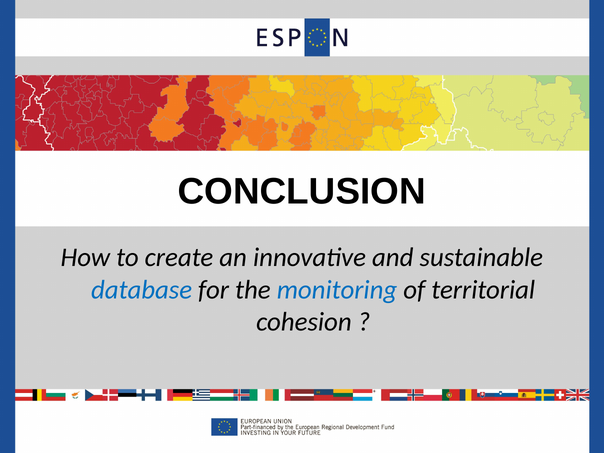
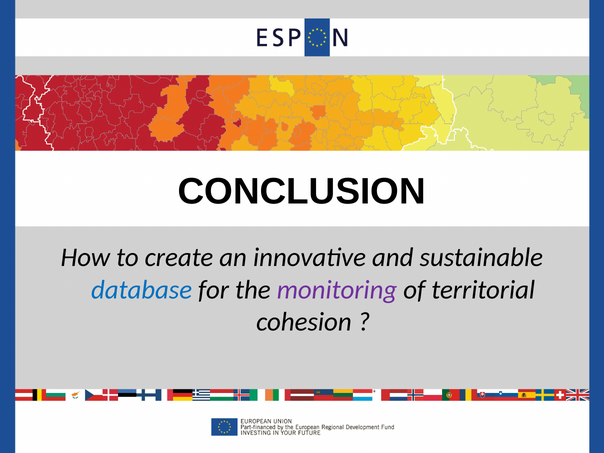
monitoring colour: blue -> purple
